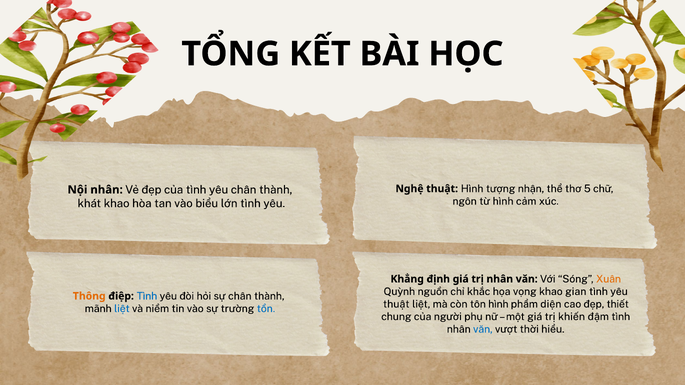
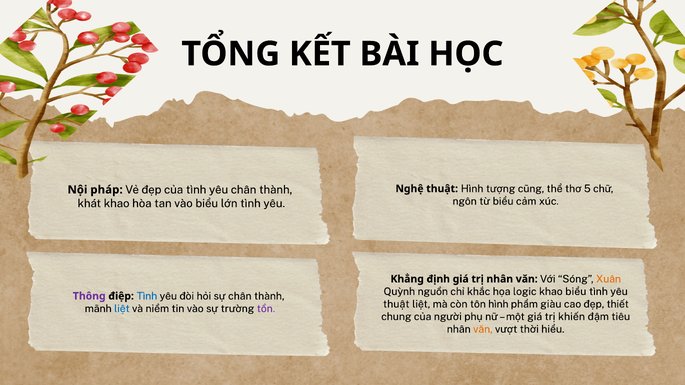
nhận: nhận -> cũng
Nội nhân: nhân -> pháp
từ hình: hình -> biểu
vọng: vọng -> logic
khao gian: gian -> biểu
Thông colour: orange -> purple
diện: diện -> giàu
tồn colour: blue -> purple
đậm tình: tình -> tiêu
văn at (483, 329) colour: blue -> orange
